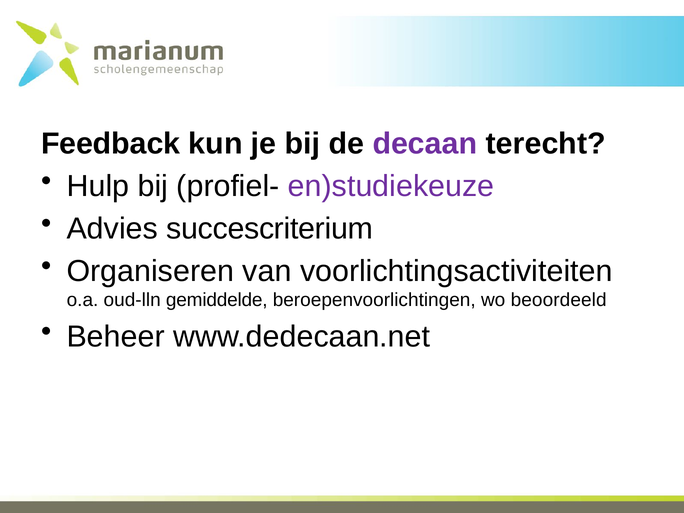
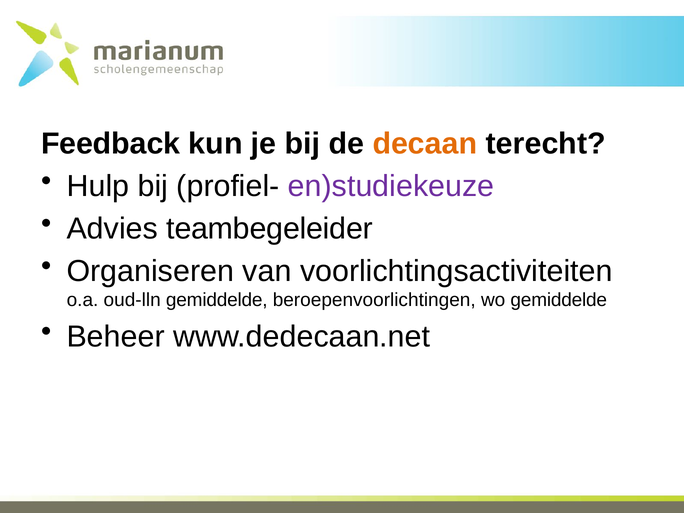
decaan colour: purple -> orange
succescriterium: succescriterium -> teambegeleider
wo beoordeeld: beoordeeld -> gemiddelde
